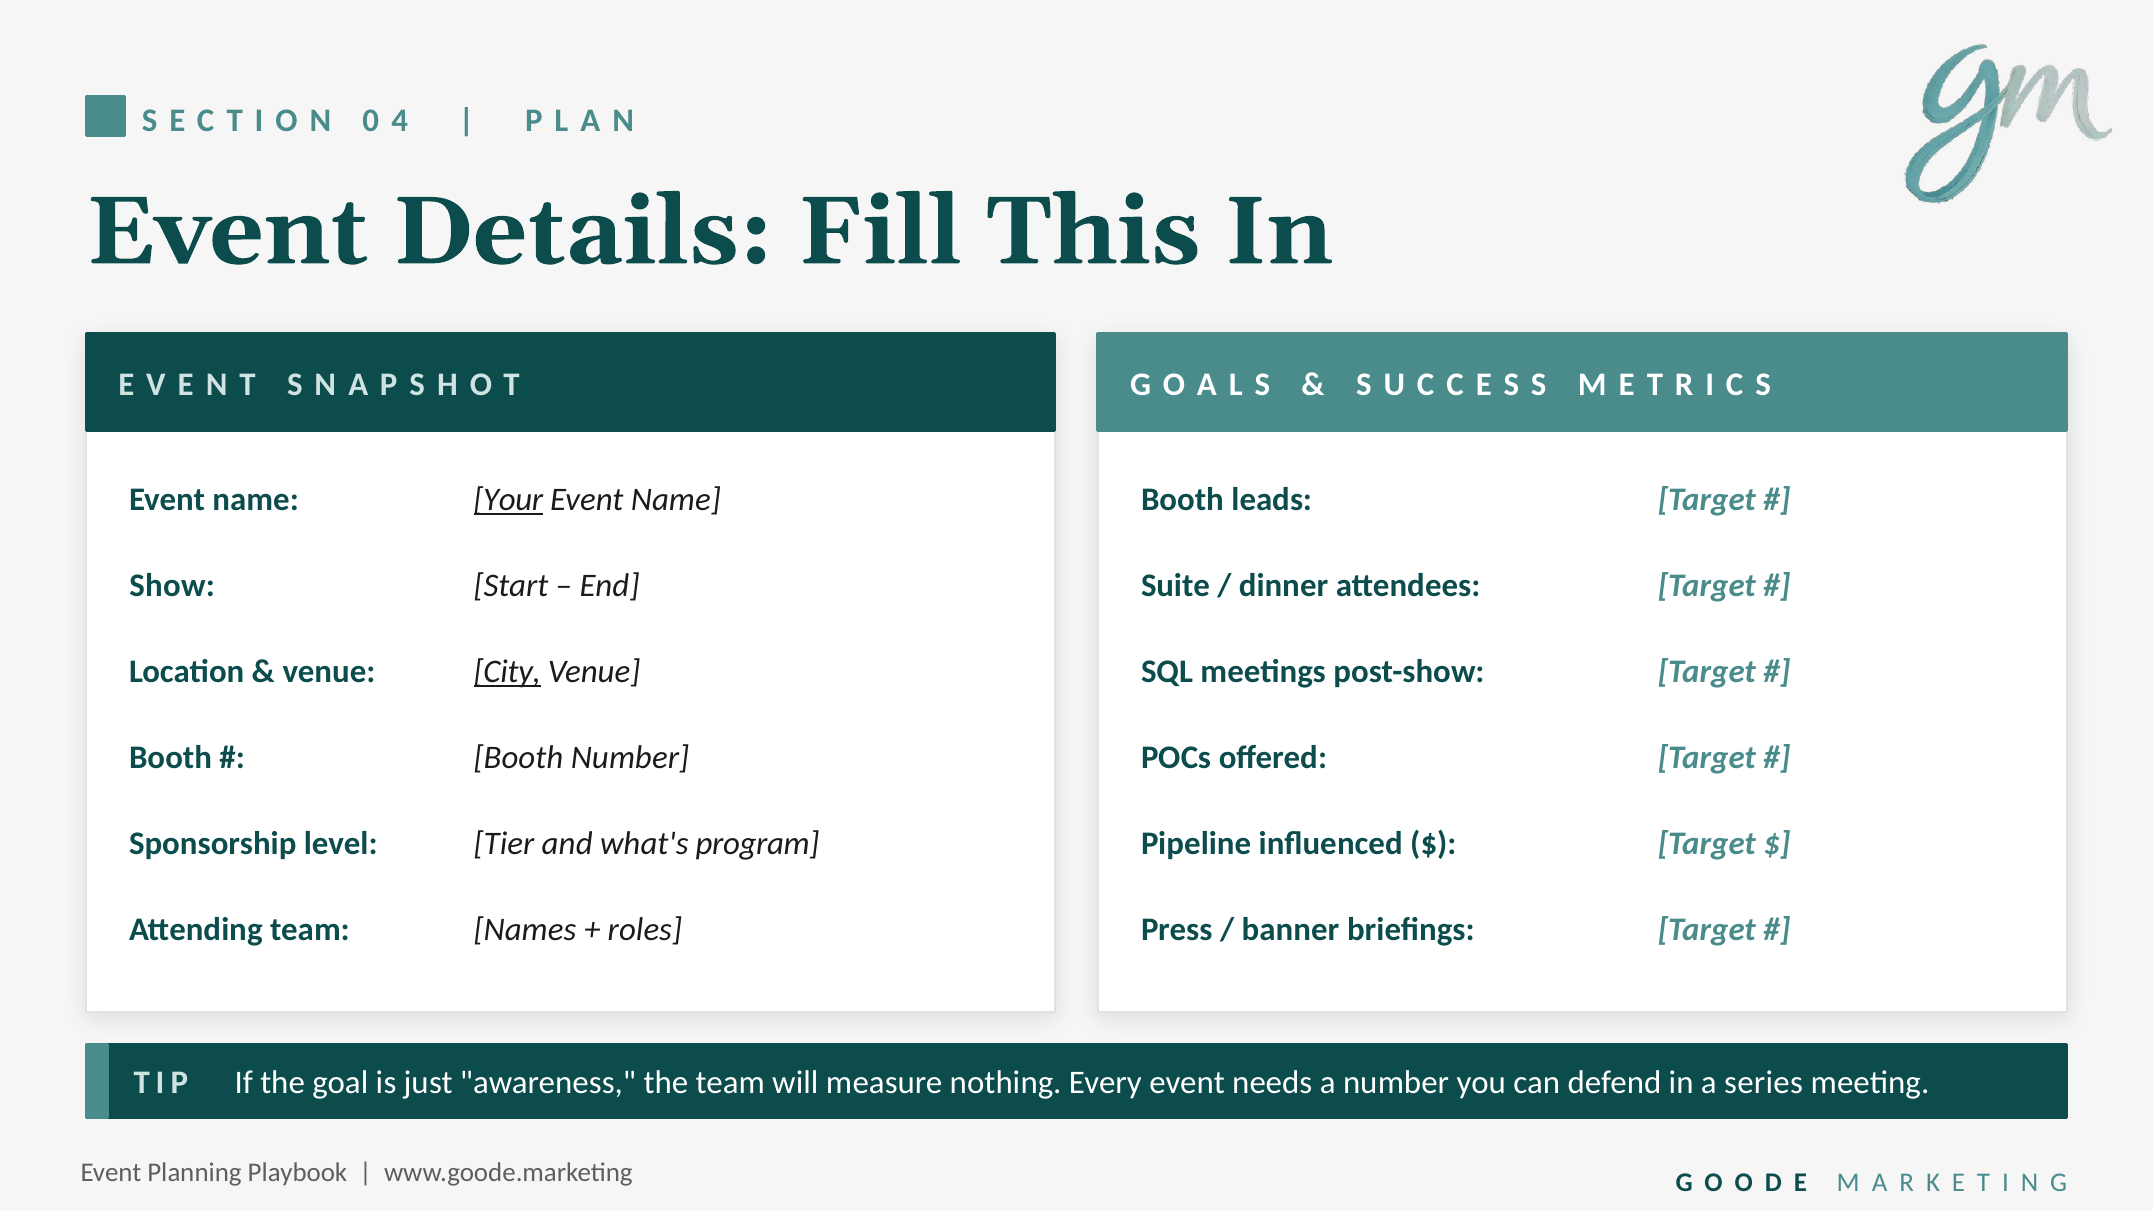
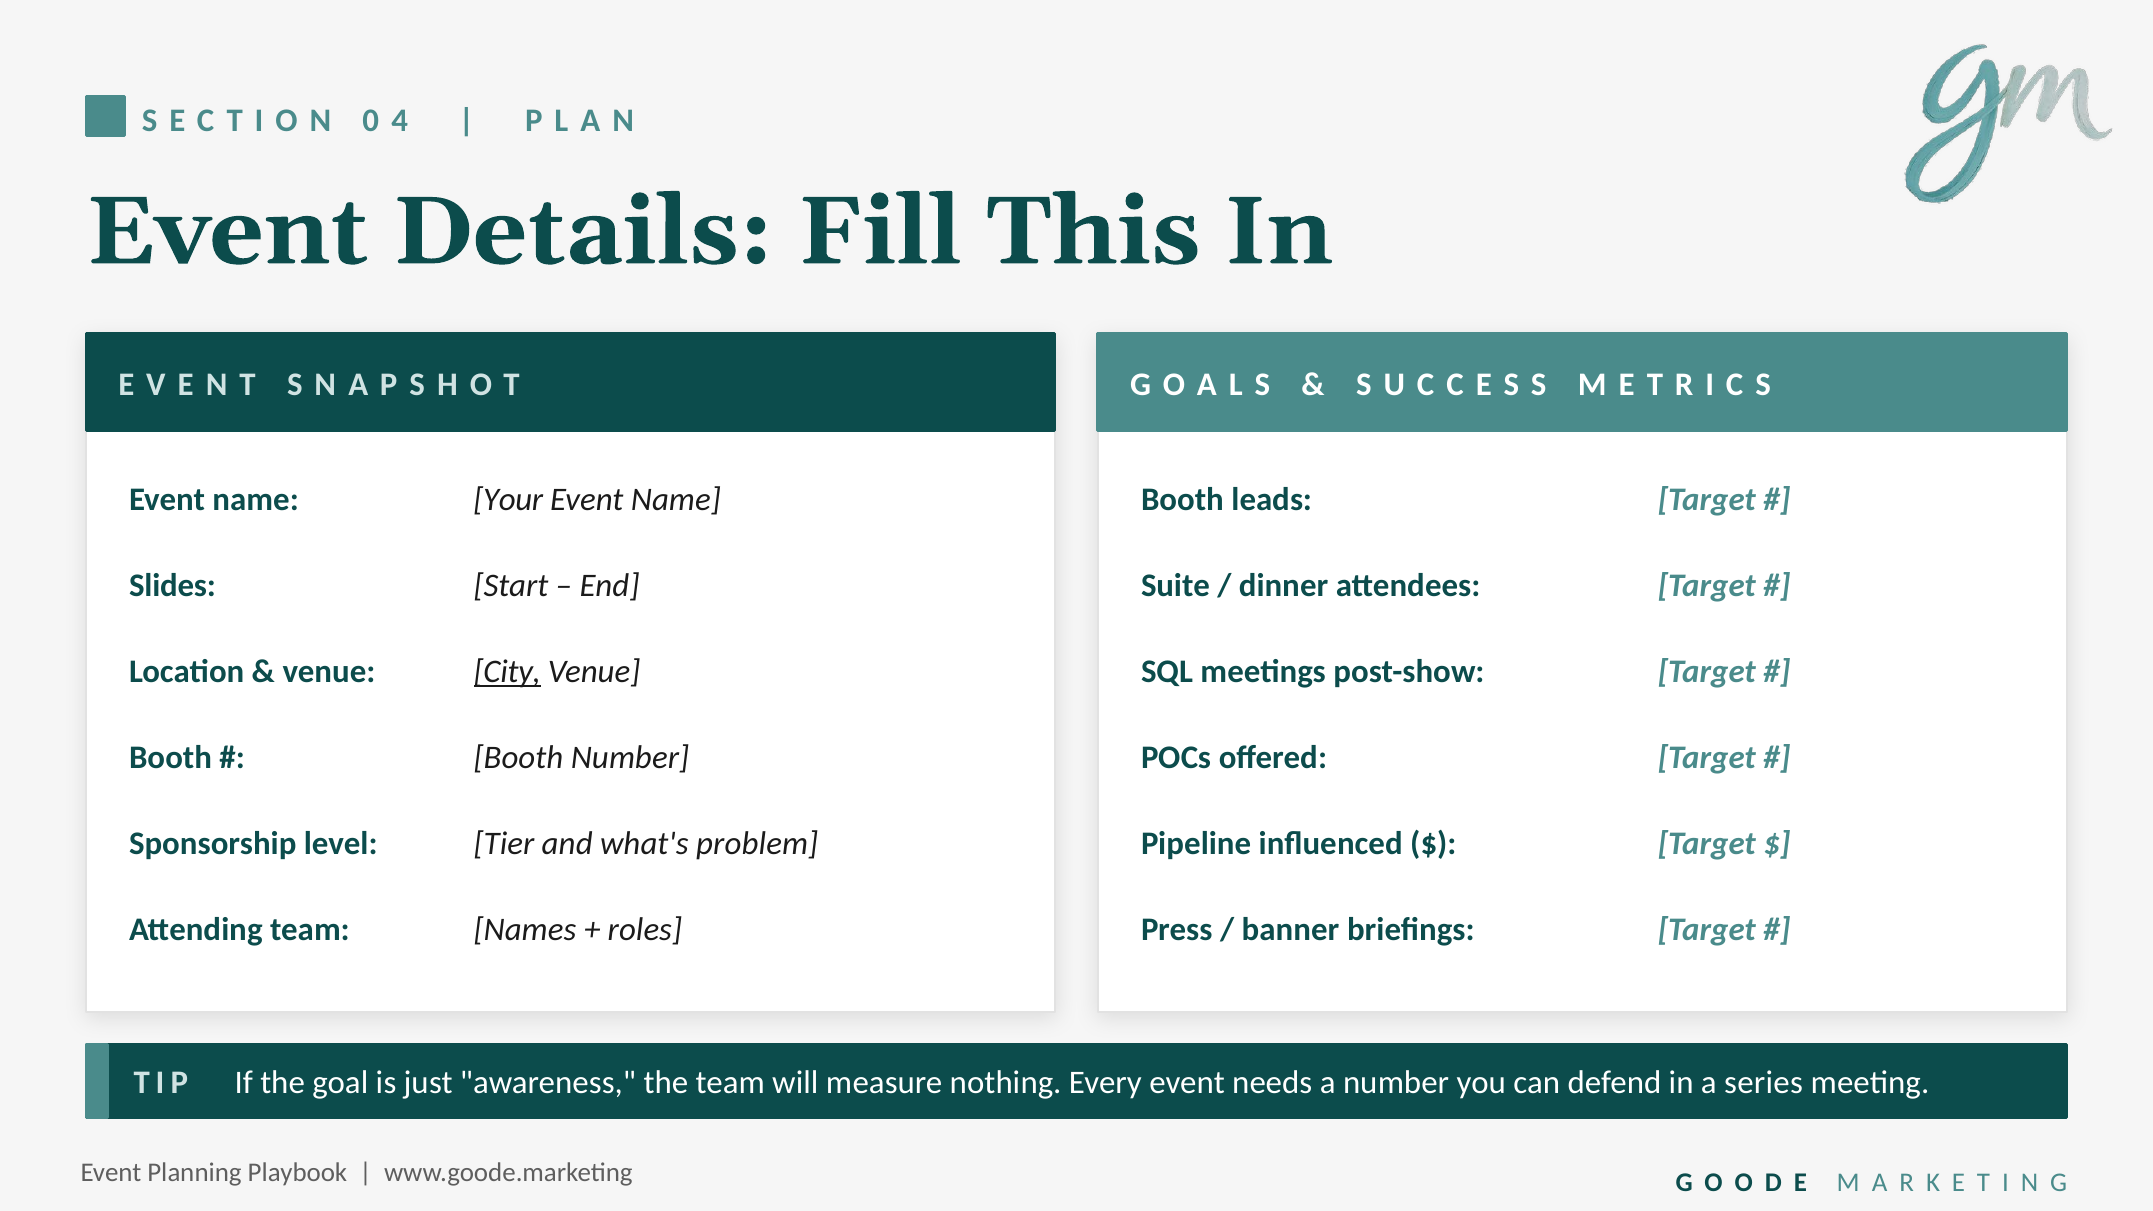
Your underline: present -> none
Show: Show -> Slides
program: program -> problem
